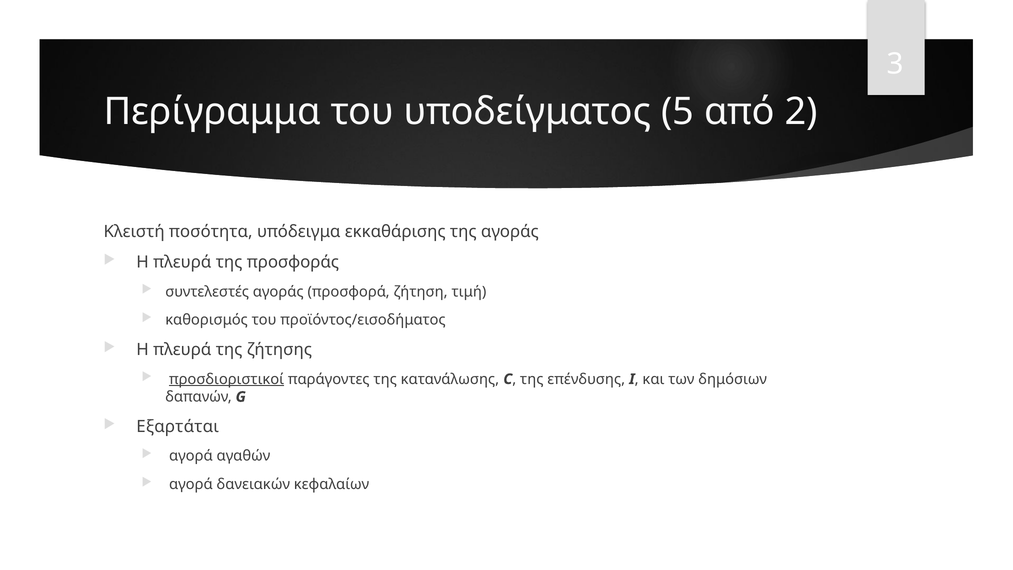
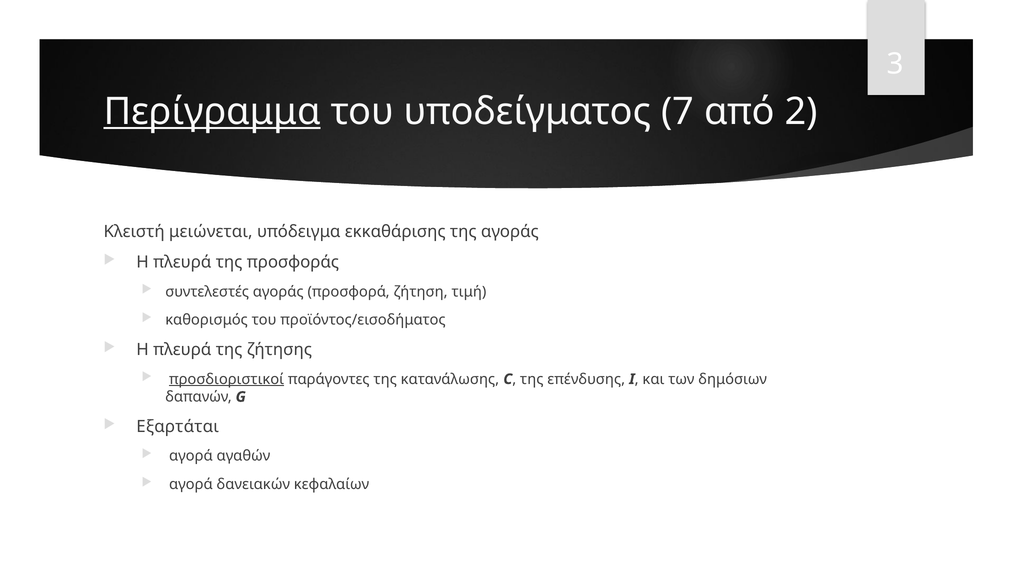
Περίγραμμα underline: none -> present
5: 5 -> 7
ποσότητα: ποσότητα -> μειώνεται
